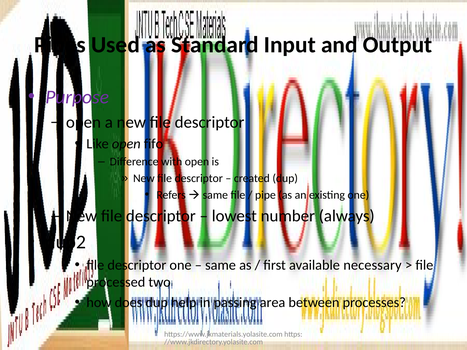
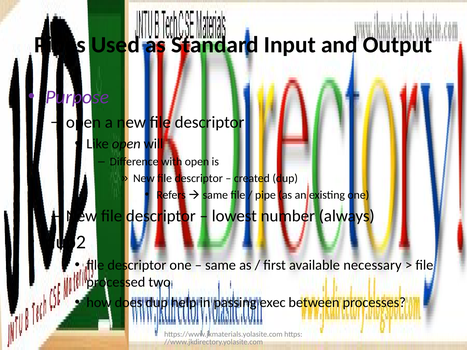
fifo: fifo -> will
area: area -> exec
